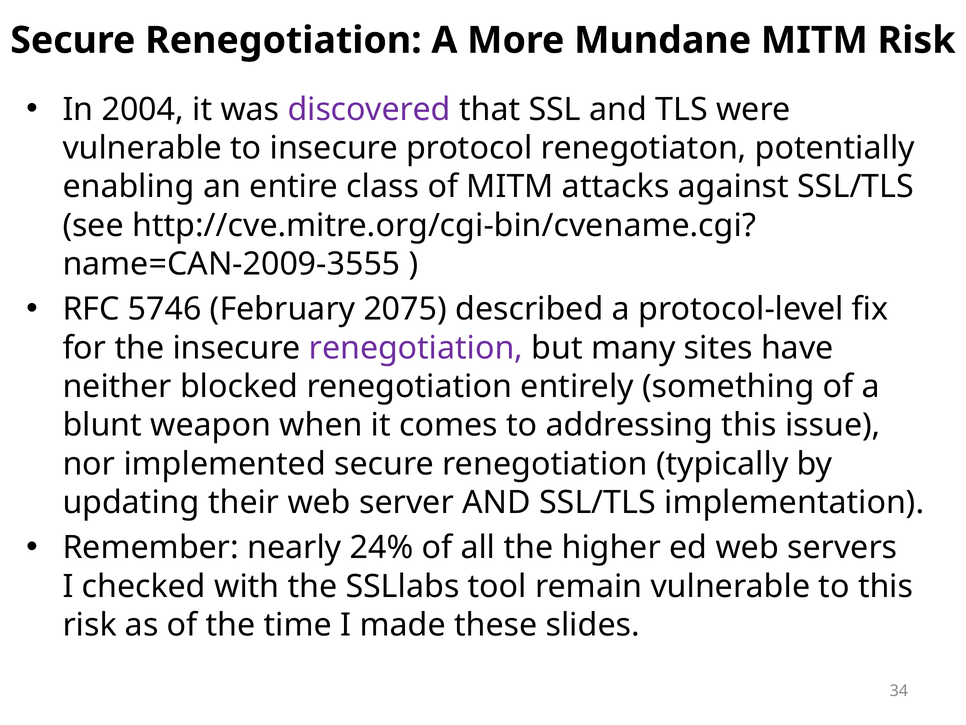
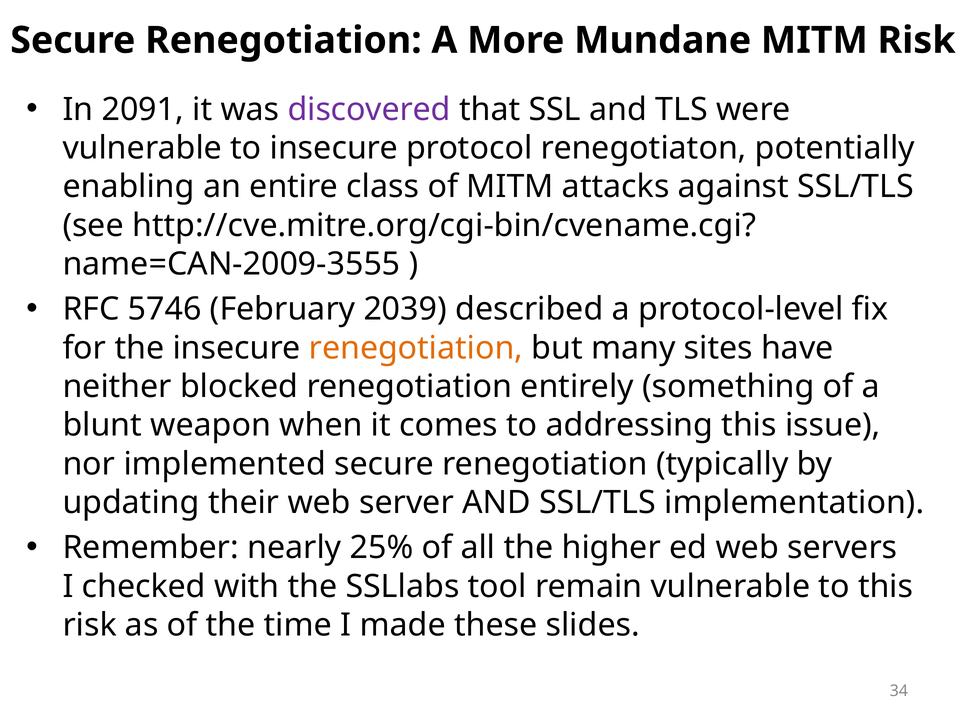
2004: 2004 -> 2091
2075: 2075 -> 2039
renegotiation at (416, 348) colour: purple -> orange
24%: 24% -> 25%
